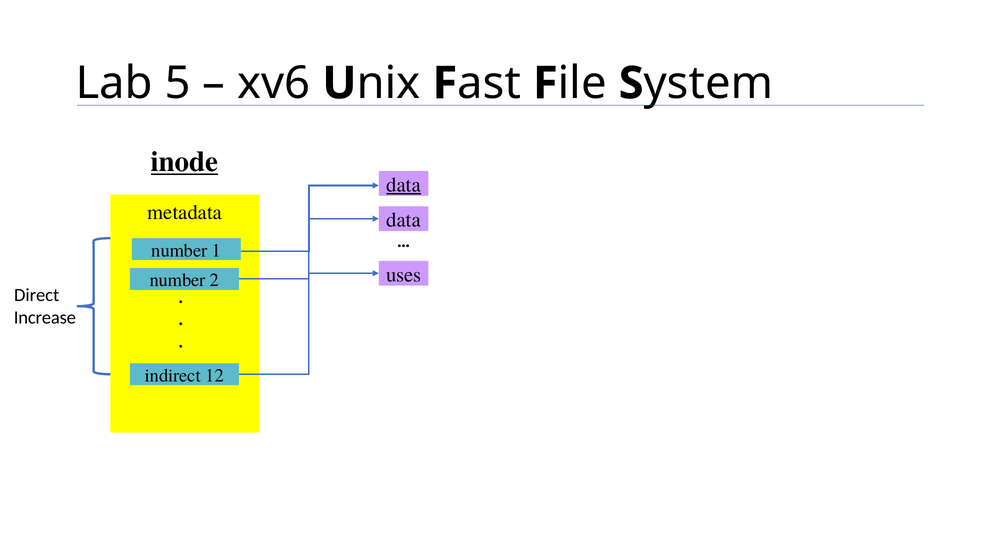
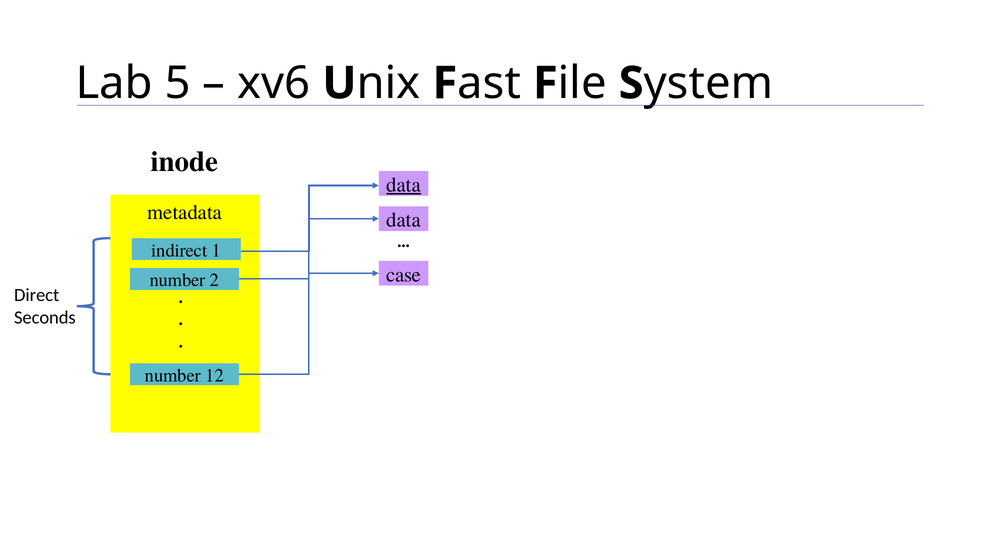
inode underline: present -> none
number at (179, 250): number -> indirect
uses: uses -> case
Increase: Increase -> Seconds
indirect at (173, 376): indirect -> number
